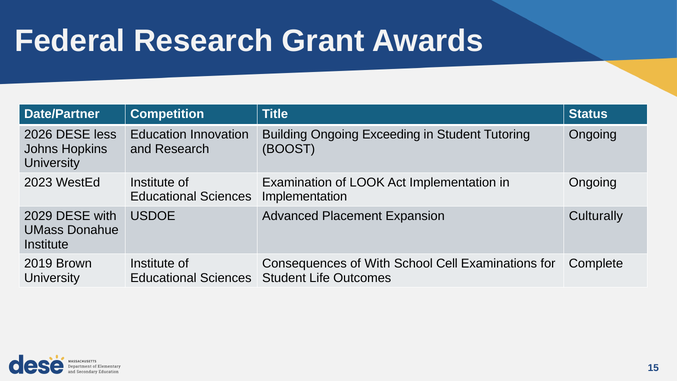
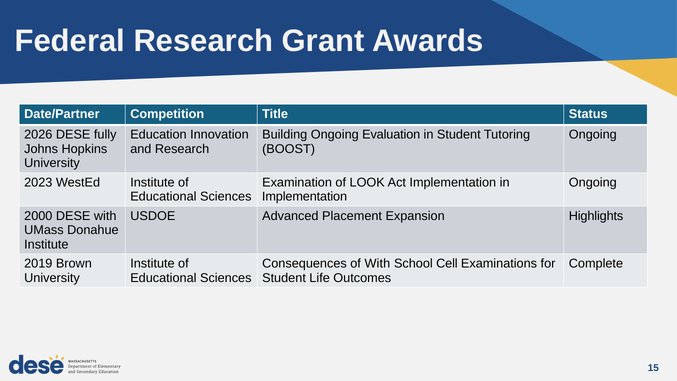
less: less -> fully
Exceeding: Exceeding -> Evaluation
2029: 2029 -> 2000
Culturally: Culturally -> Highlights
